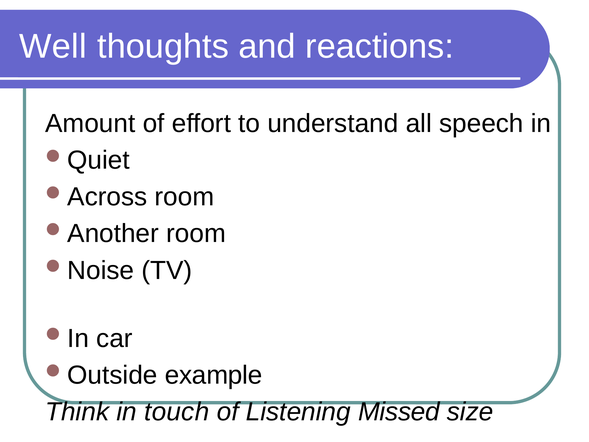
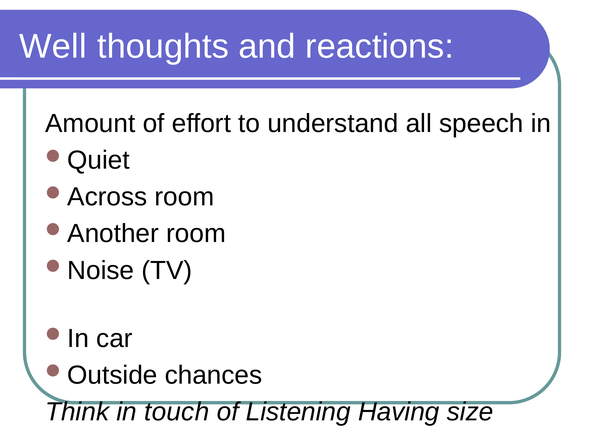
example: example -> chances
Missed: Missed -> Having
